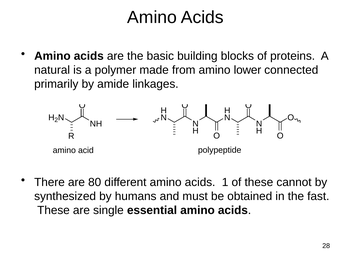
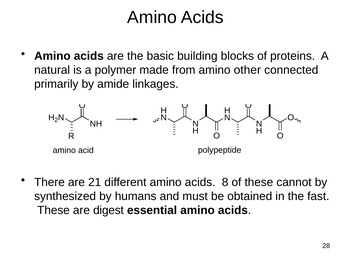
lower: lower -> other
80: 80 -> 21
1: 1 -> 8
single: single -> digest
